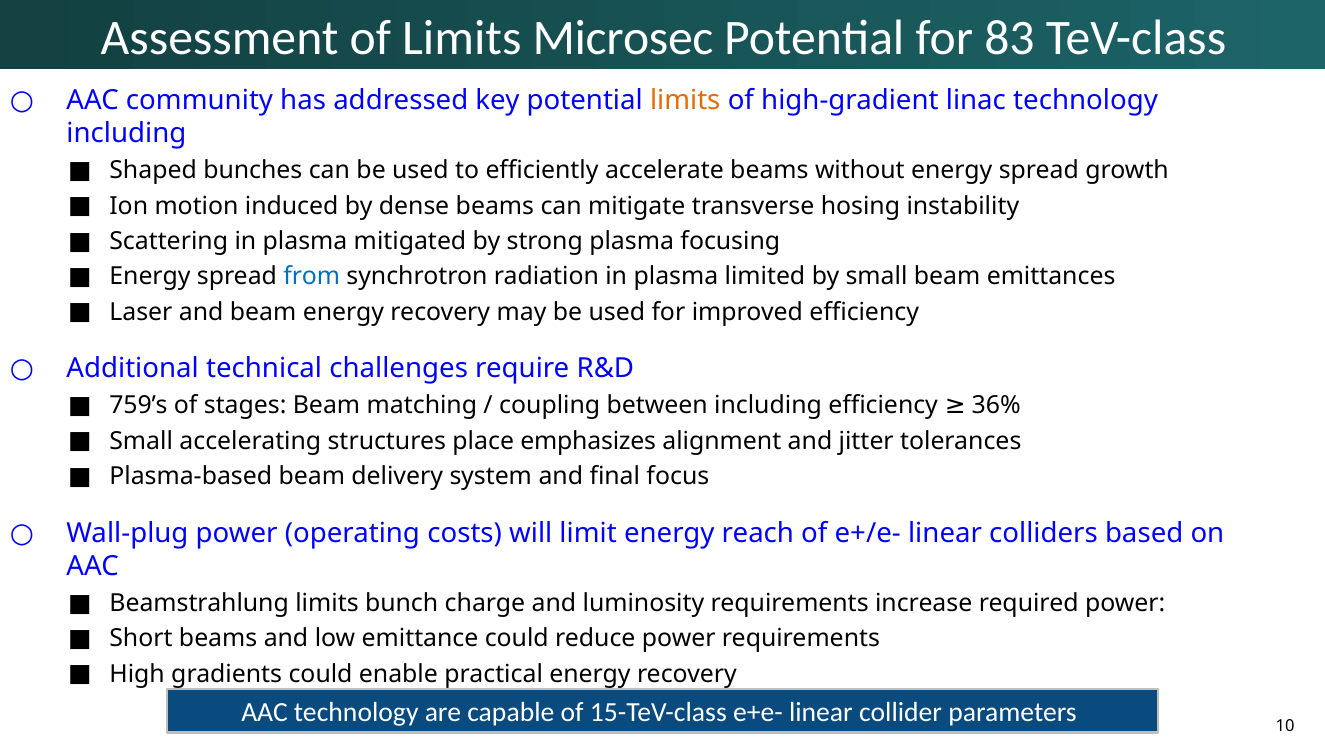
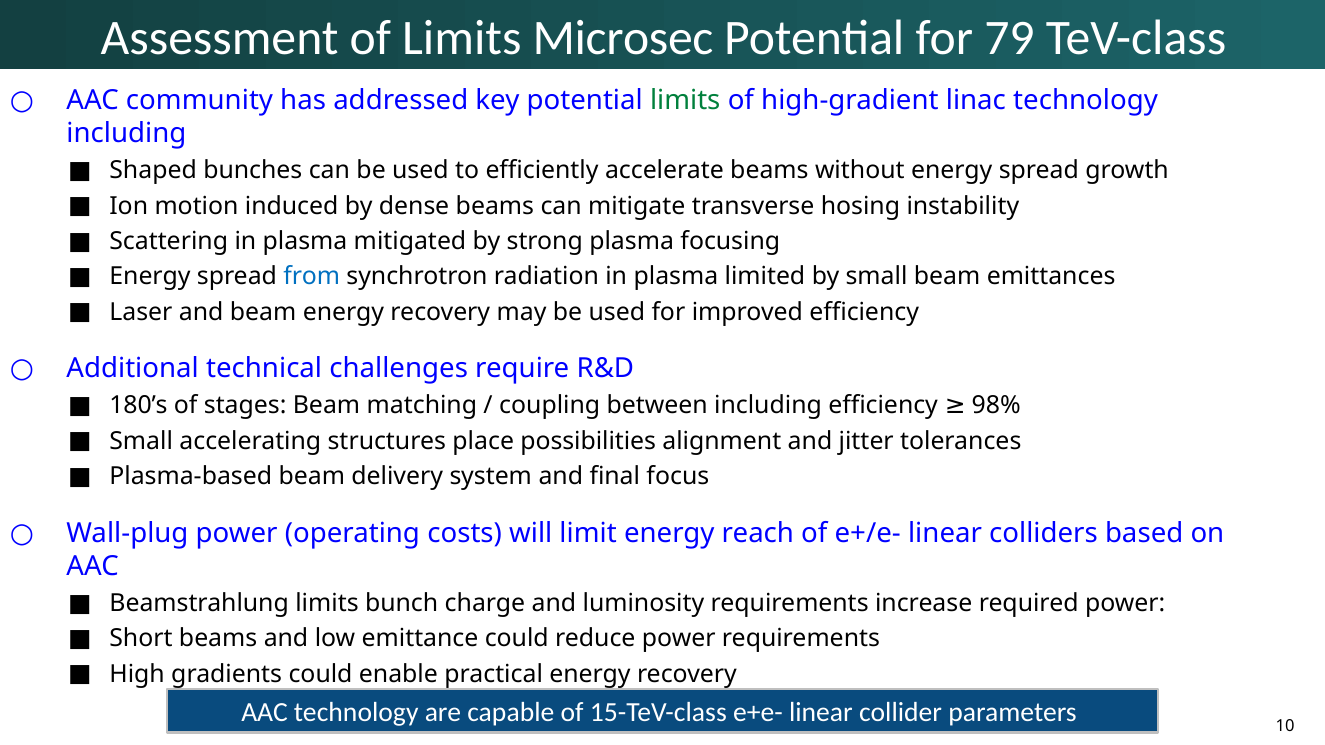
83: 83 -> 79
limits at (685, 101) colour: orange -> green
759’s: 759’s -> 180’s
36%: 36% -> 98%
emphasizes: emphasizes -> possibilities
